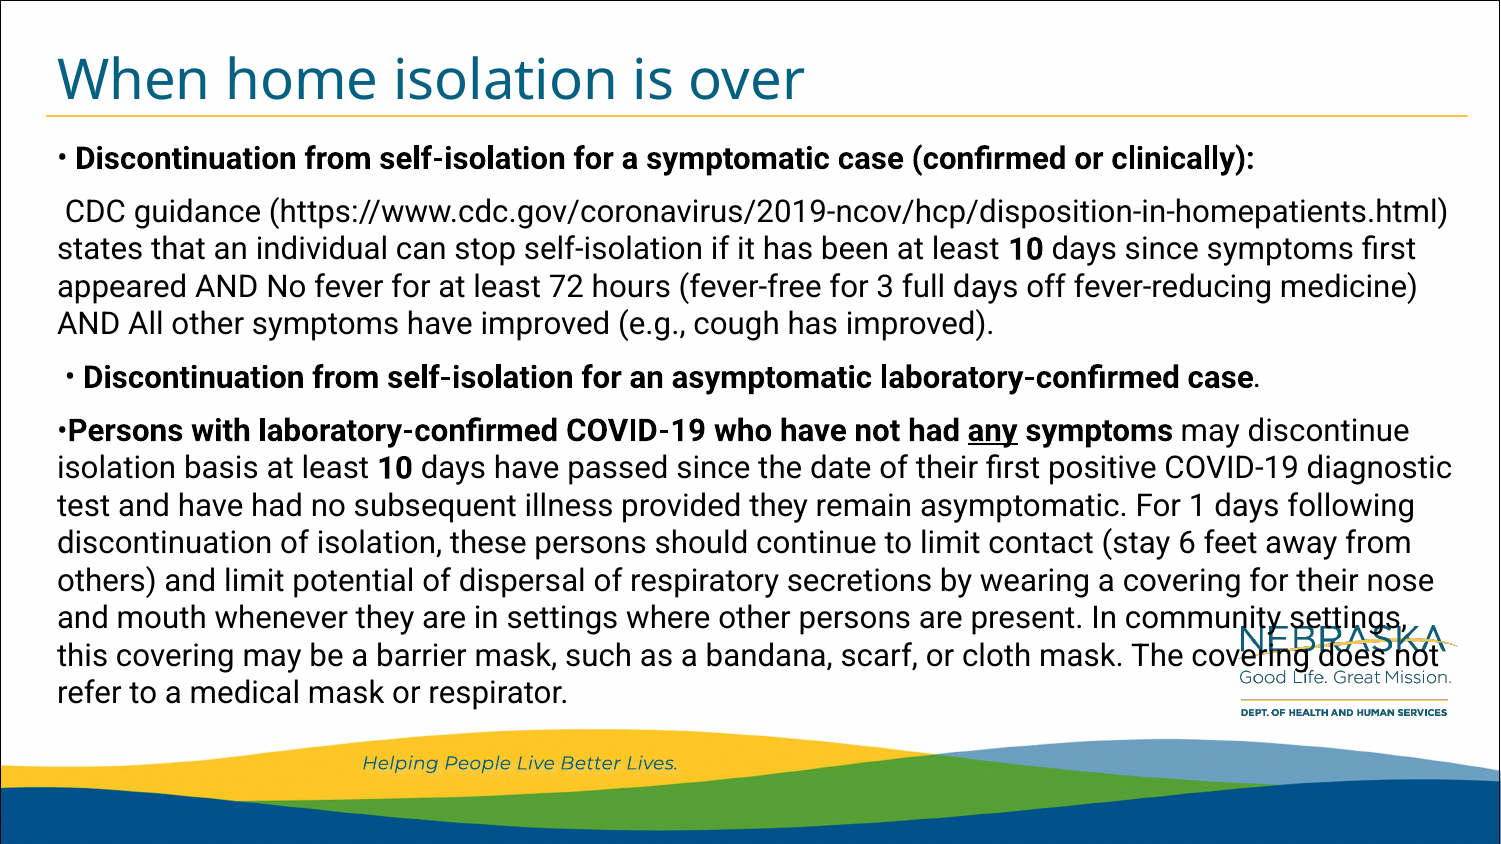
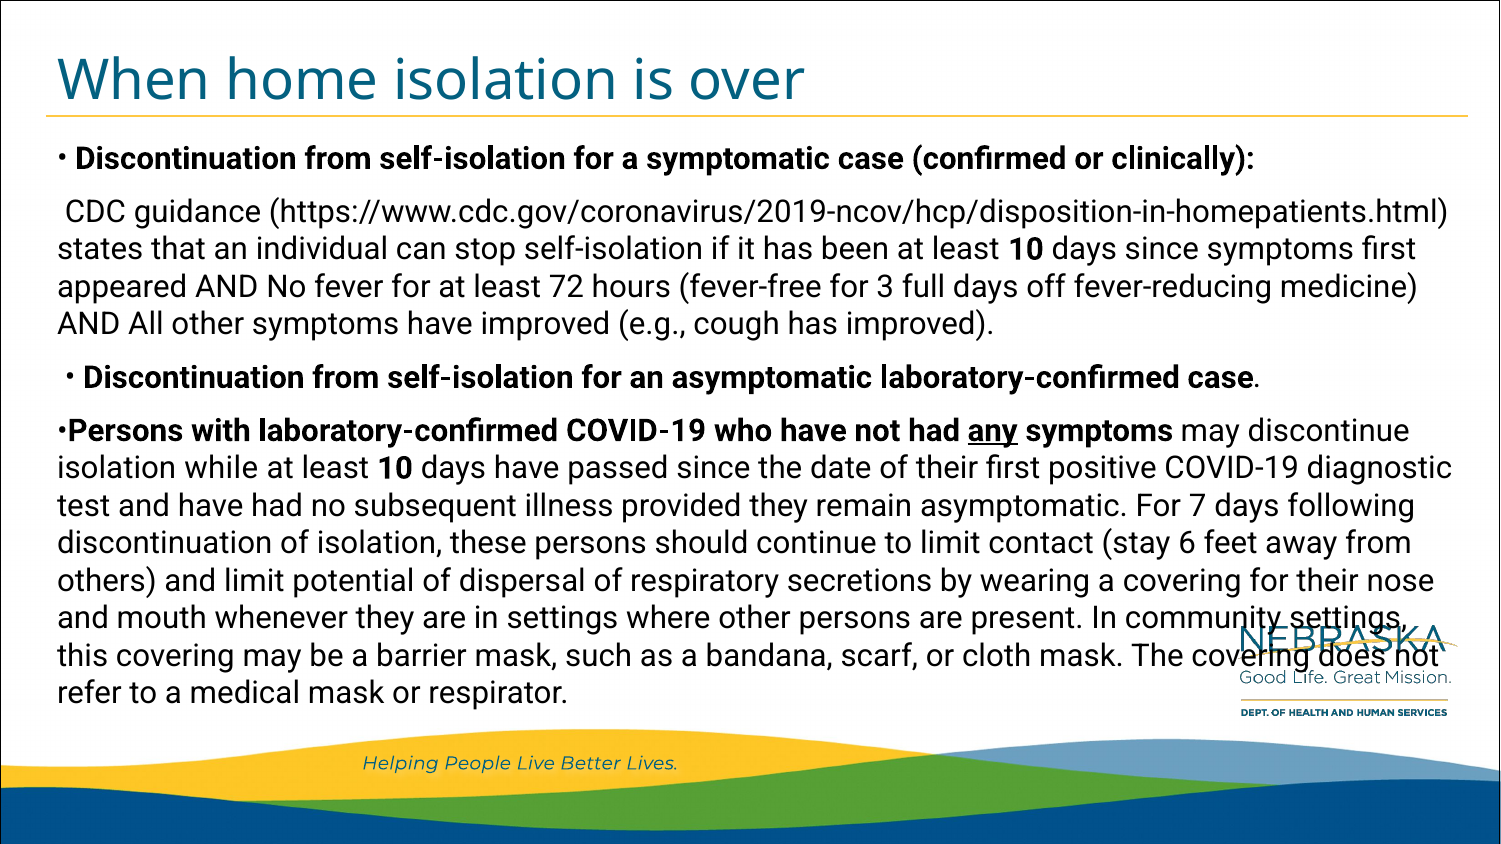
basis: basis -> while
1: 1 -> 7
